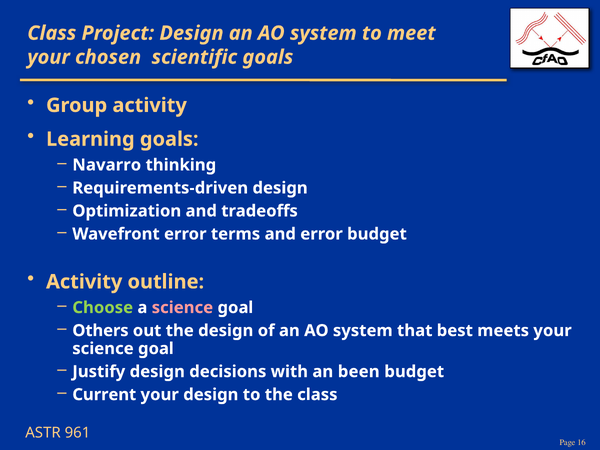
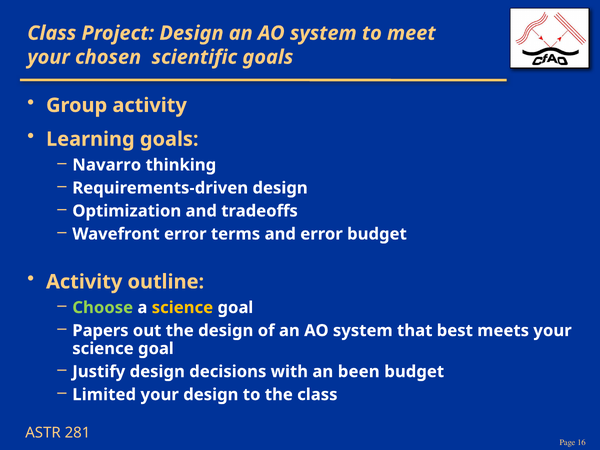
science at (182, 308) colour: pink -> yellow
Others: Others -> Papers
Current: Current -> Limited
961: 961 -> 281
